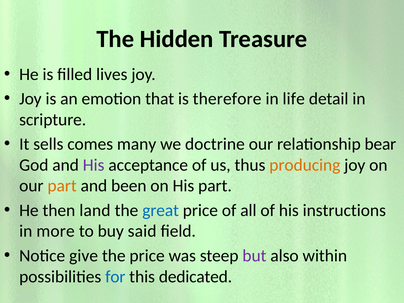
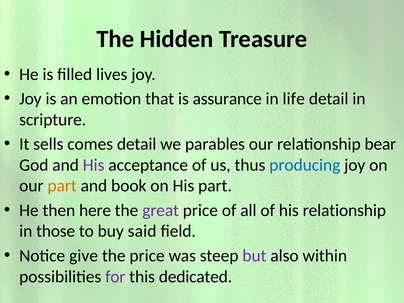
therefore: therefore -> assurance
comes many: many -> detail
doctrine: doctrine -> parables
producing colour: orange -> blue
been: been -> book
land: land -> here
great colour: blue -> purple
his instructions: instructions -> relationship
more: more -> those
for colour: blue -> purple
